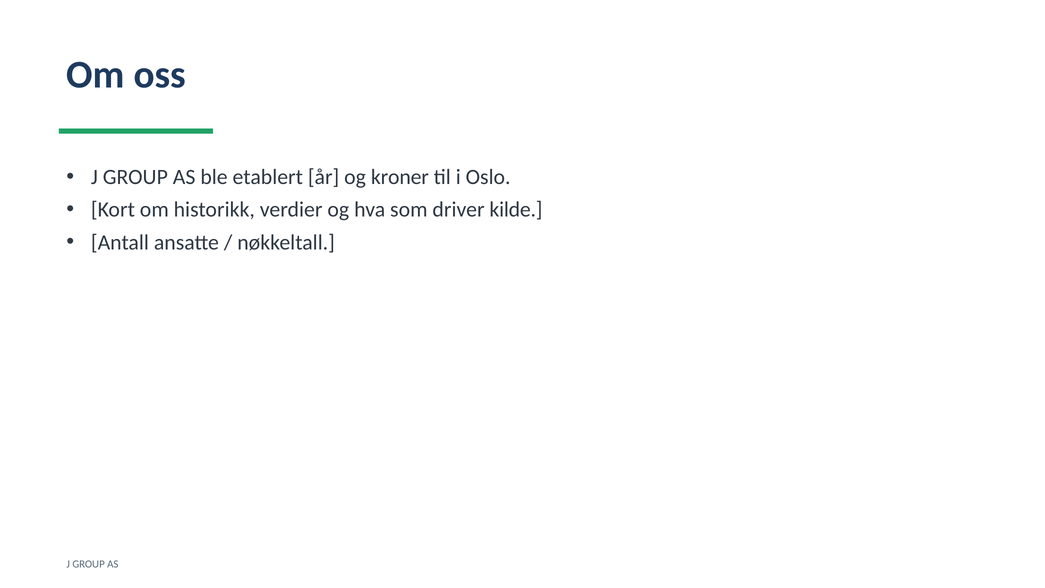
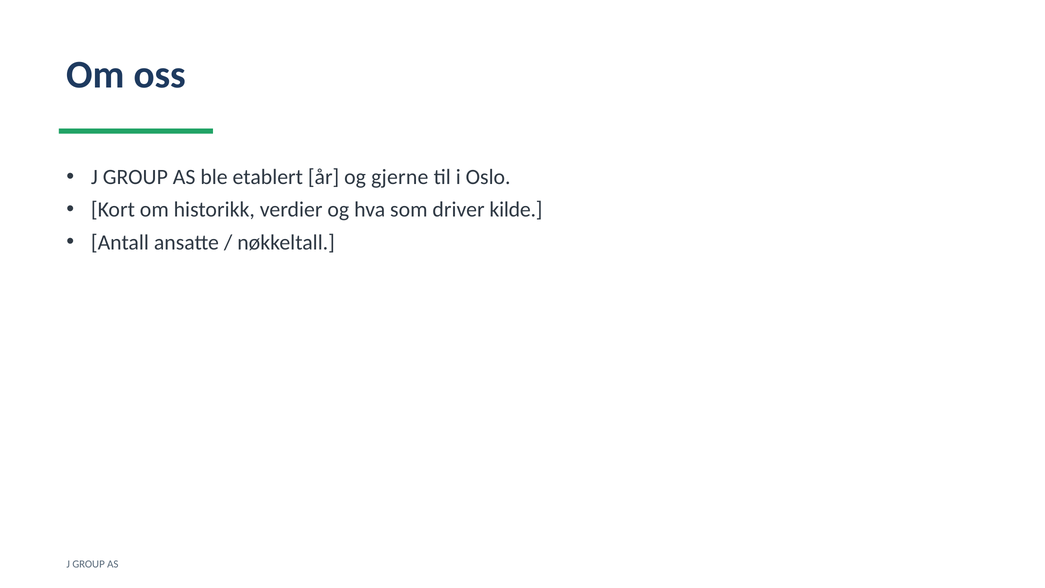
kroner: kroner -> gjerne
